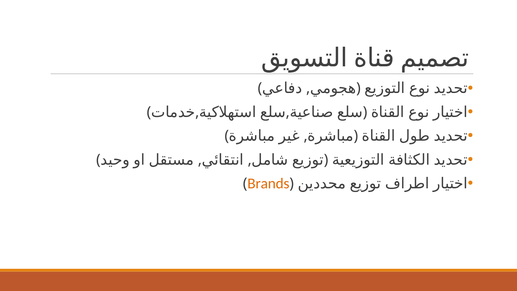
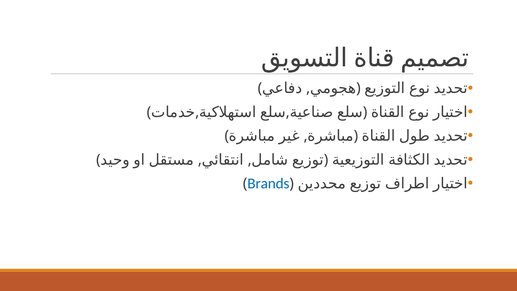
Brands colour: orange -> blue
